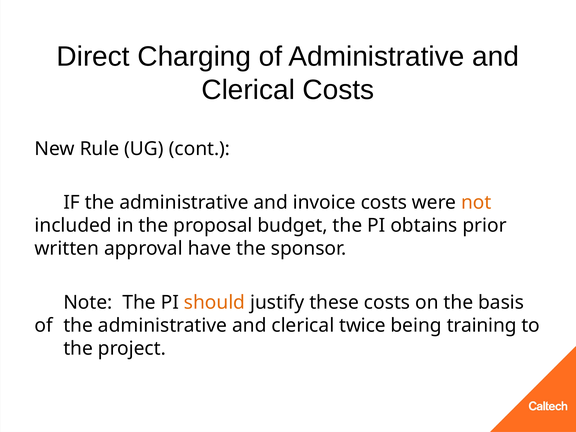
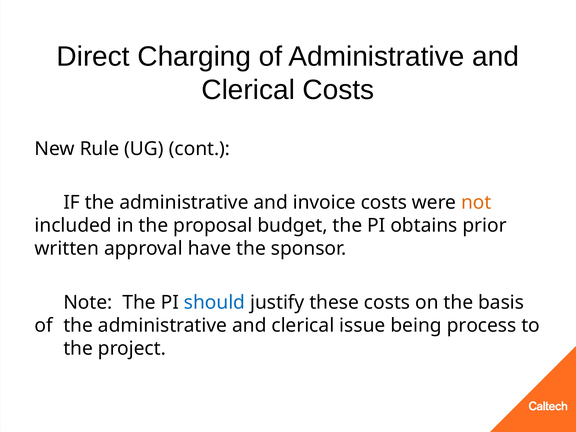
should colour: orange -> blue
twice: twice -> issue
training: training -> process
